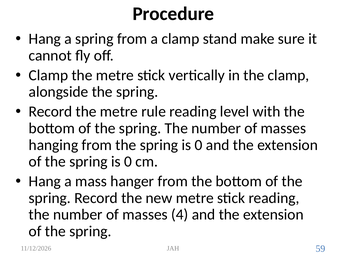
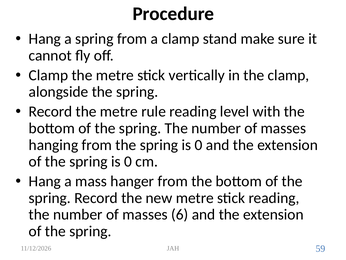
4: 4 -> 6
